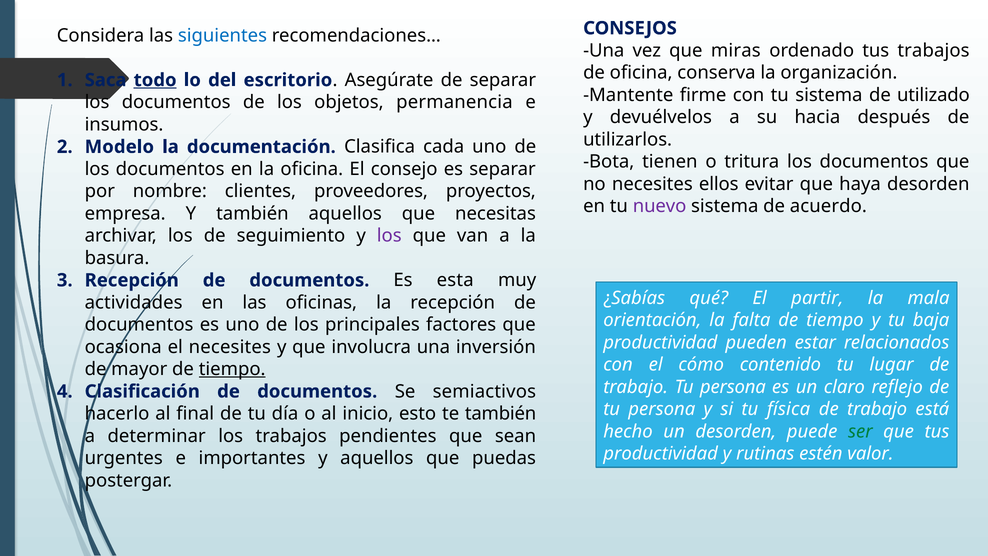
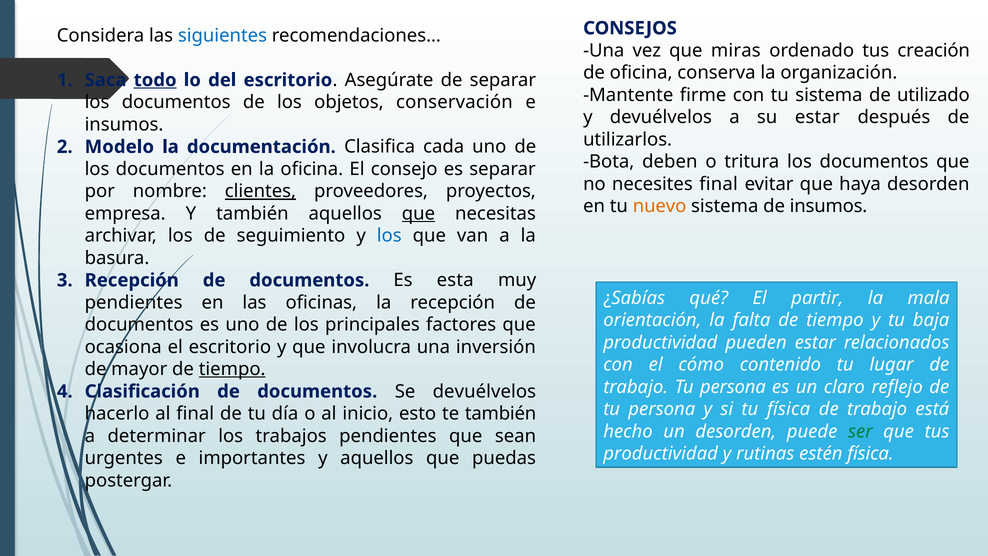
tus trabajos: trabajos -> creación
permanencia: permanencia -> conservación
su hacia: hacia -> estar
tienen: tienen -> deben
necesites ellos: ellos -> final
clientes underline: none -> present
nuevo colour: purple -> orange
de acuerdo: acuerdo -> insumos
que at (418, 213) underline: none -> present
los at (389, 236) colour: purple -> blue
actividades at (134, 302): actividades -> pendientes
el necesites: necesites -> escritorio
Se semiactivos: semiactivos -> devuélvelos
estén valor: valor -> física
